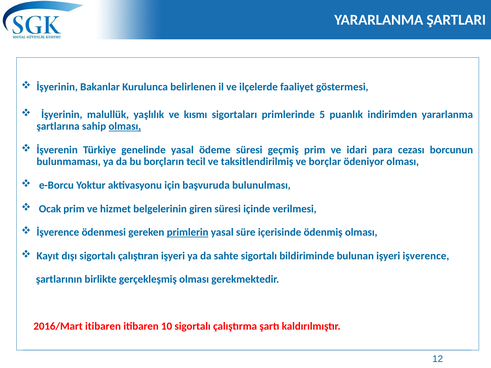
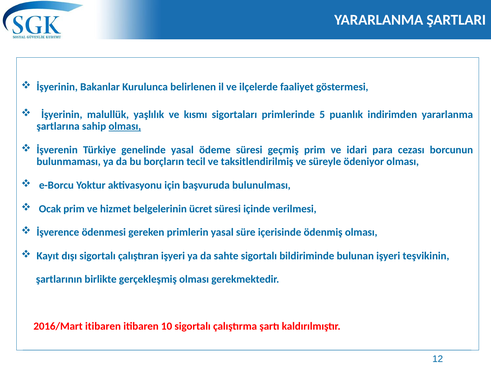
borçlar: borçlar -> süreyle
giren: giren -> ücret
primlerin underline: present -> none
işverence: işverence -> teşvikinin
